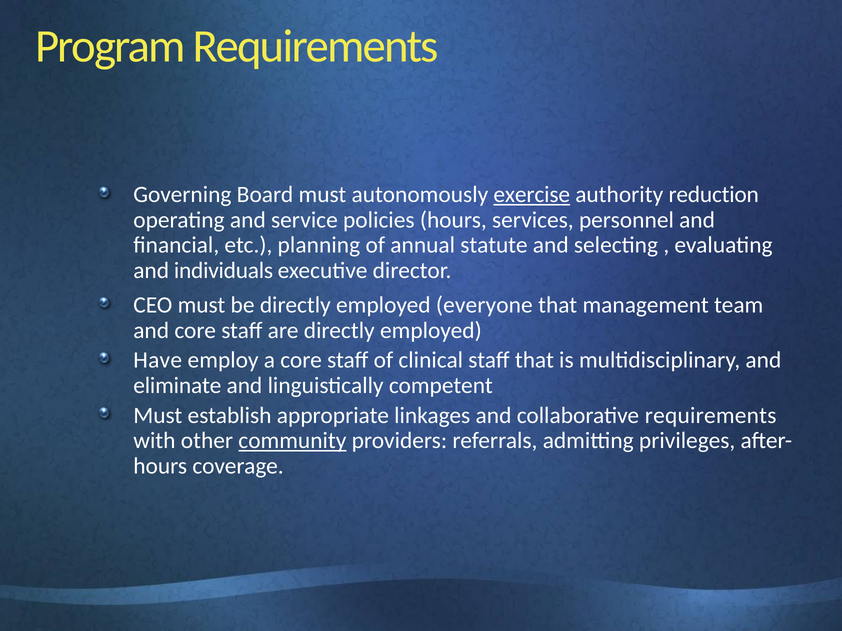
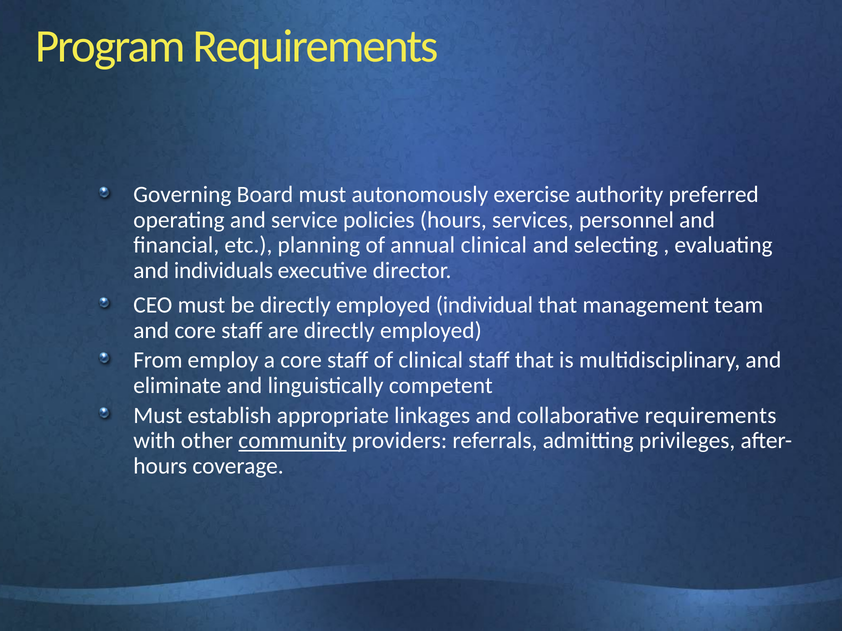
exercise underline: present -> none
reduction: reduction -> preferred
annual statute: statute -> clinical
everyone: everyone -> individual
Have: Have -> From
